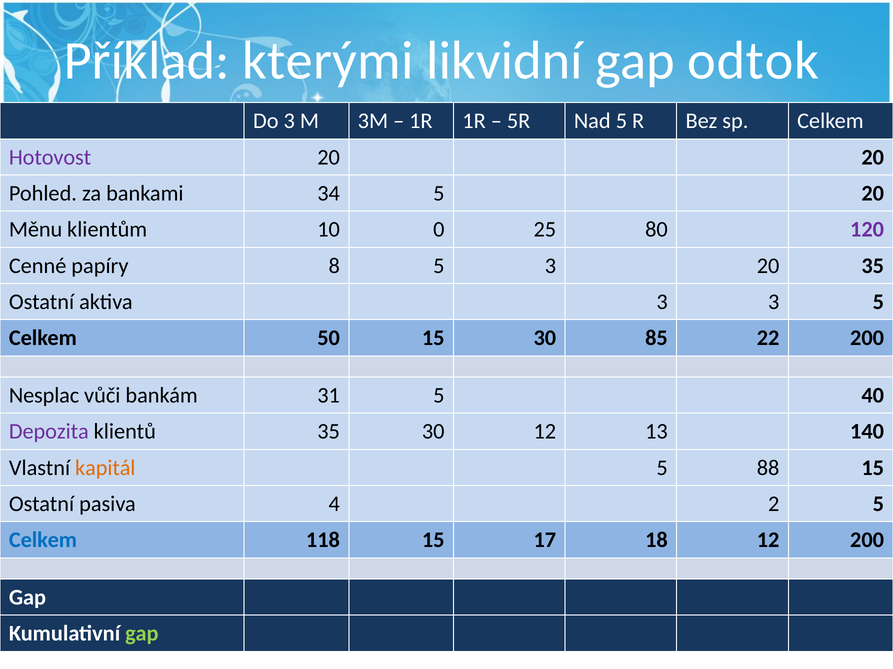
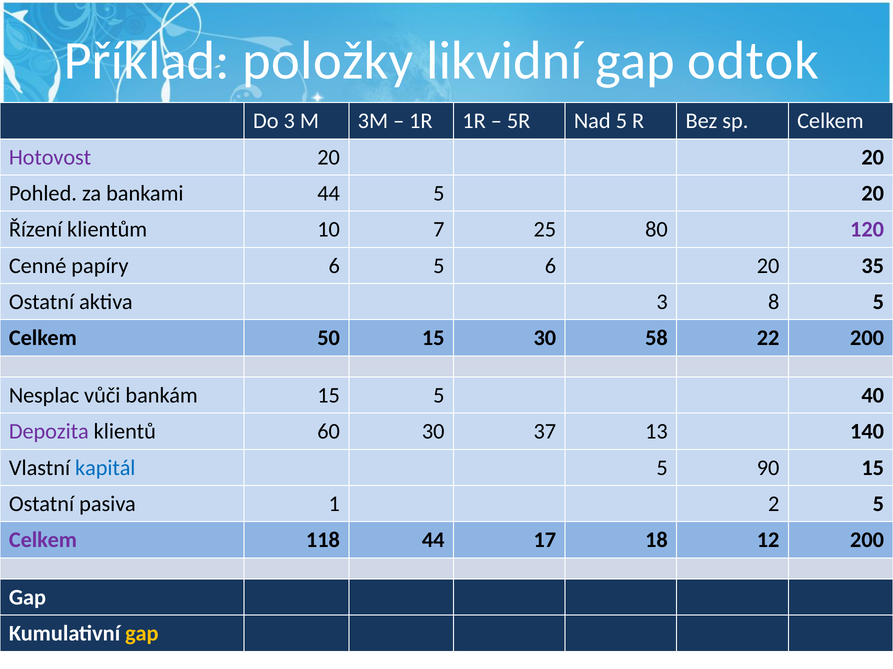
kterými: kterými -> položky
bankami 34: 34 -> 44
Měnu: Měnu -> Řízení
0: 0 -> 7
papíry 8: 8 -> 6
5 3: 3 -> 6
3 3: 3 -> 8
85: 85 -> 58
bankám 31: 31 -> 15
klientů 35: 35 -> 60
30 12: 12 -> 37
kapitál colour: orange -> blue
88: 88 -> 90
4: 4 -> 1
Celkem at (43, 541) colour: blue -> purple
118 15: 15 -> 44
gap at (142, 634) colour: light green -> yellow
